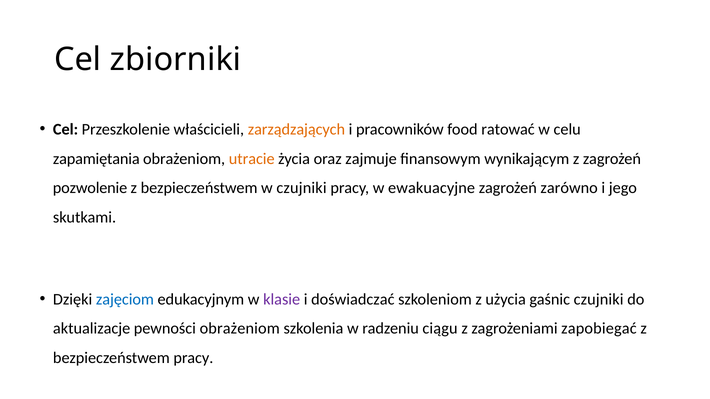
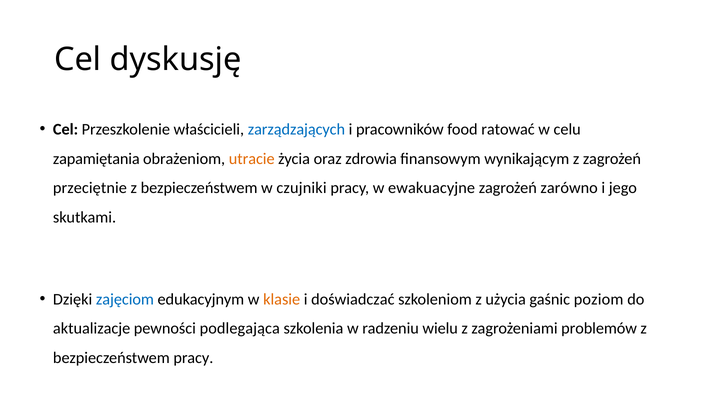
zbiorniki: zbiorniki -> dyskusję
zarządzających colour: orange -> blue
zajmuje: zajmuje -> zdrowia
pozwolenie: pozwolenie -> przeciętnie
klasie colour: purple -> orange
gaśnic czujniki: czujniki -> poziom
pewności obrażeniom: obrażeniom -> podlegająca
ciągu: ciągu -> wielu
zapobiegać: zapobiegać -> problemów
